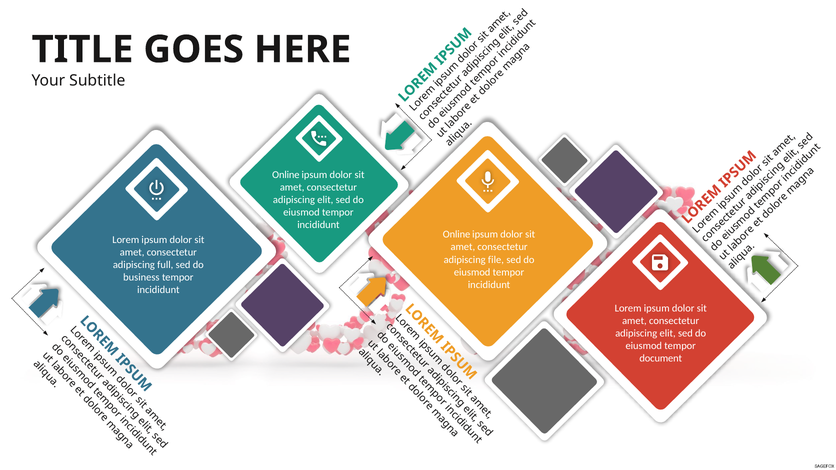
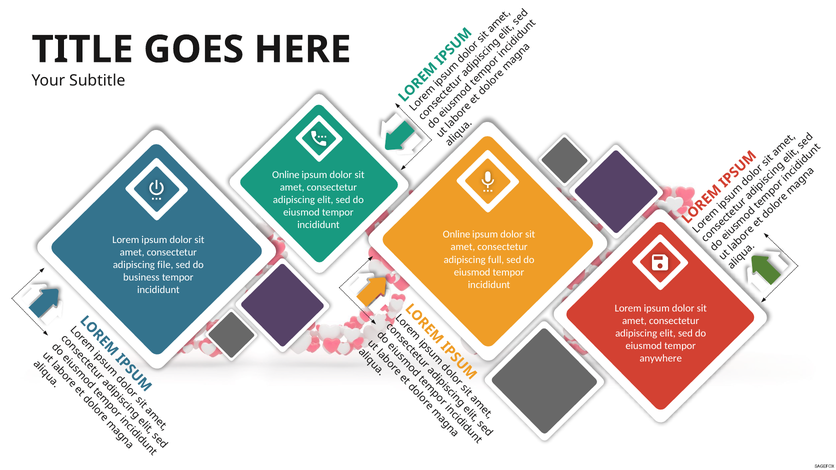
file: file -> full
full: full -> file
document: document -> anywhere
